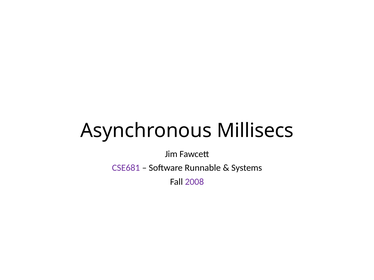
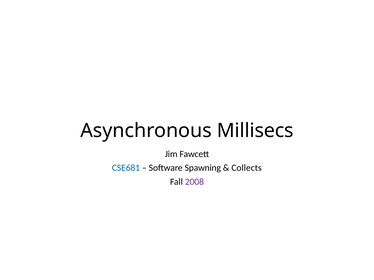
CSE681 colour: purple -> blue
Runnable: Runnable -> Spawning
Systems: Systems -> Collects
